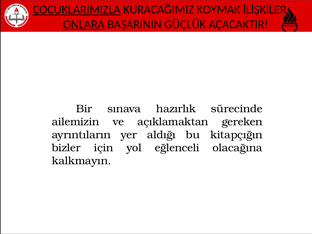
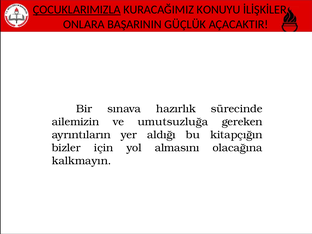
KOYMAK: KOYMAK -> KONUYU
ONLARA underline: present -> none
açıklamaktan: açıklamaktan -> umutsuzluğa
eğlenceli: eğlenceli -> almasını
